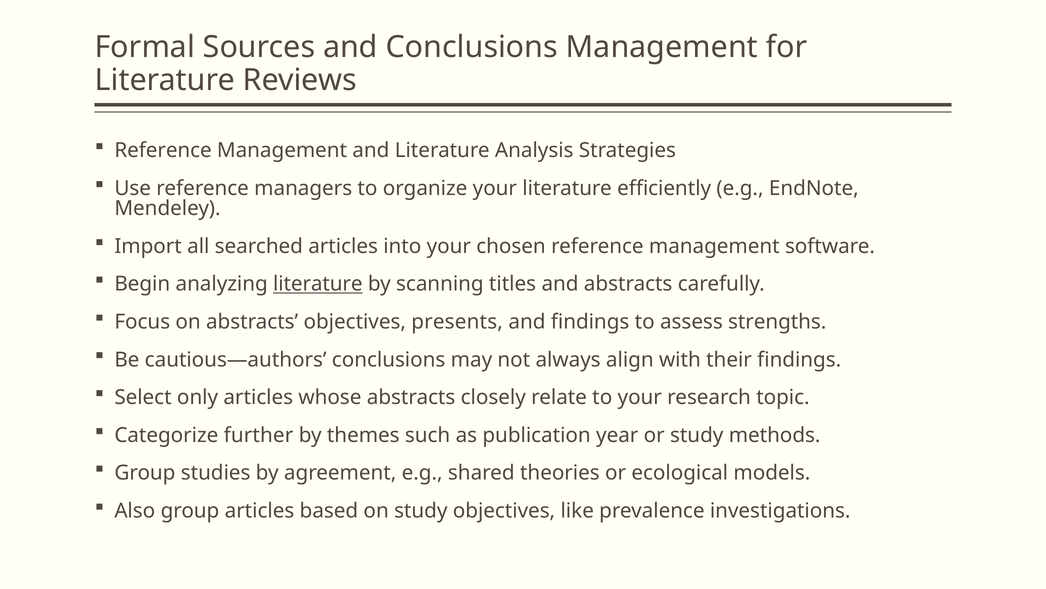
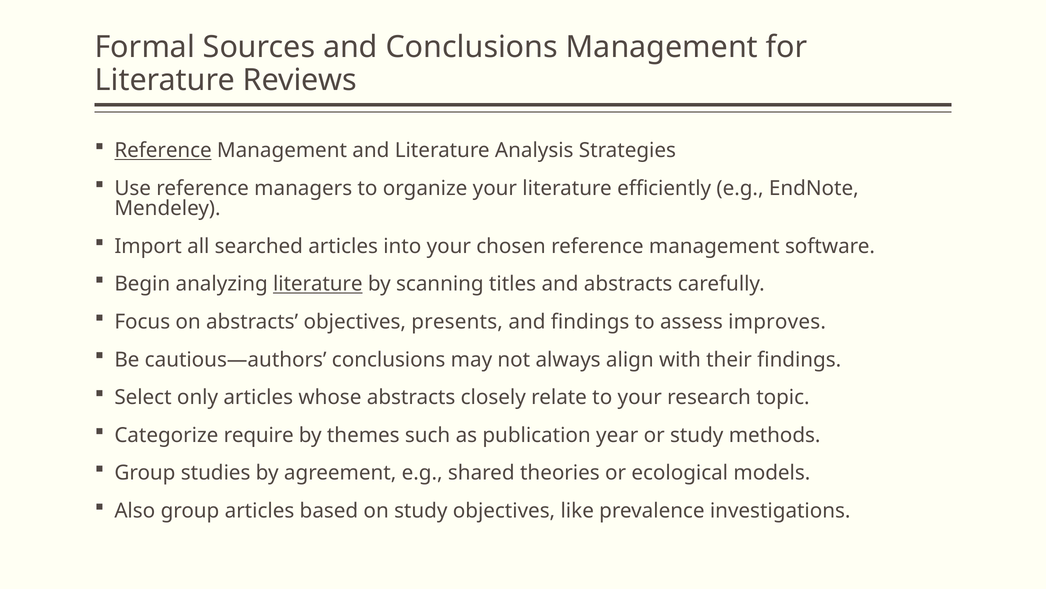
Reference at (163, 150) underline: none -> present
strengths: strengths -> improves
further: further -> require
